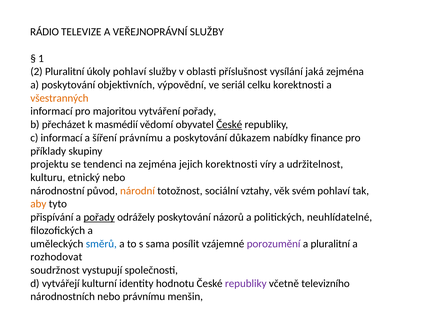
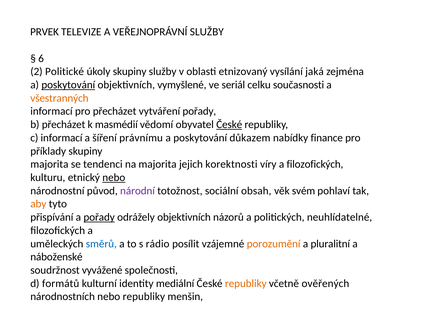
RÁDIO: RÁDIO -> PRVEK
1: 1 -> 6
2 Pluralitní: Pluralitní -> Politické
úkoly pohlaví: pohlaví -> skupiny
příslušnost: příslušnost -> etnizovaný
poskytování at (68, 85) underline: none -> present
výpovědní: výpovědní -> vymyšlené
celku korektnosti: korektnosti -> současnosti
pro majoritou: majoritou -> přecházet
projektu at (49, 164): projektu -> majorita
na zejména: zejména -> majorita
a udržitelnost: udržitelnost -> filozofických
nebo at (114, 177) underline: none -> present
národní colour: orange -> purple
vztahy: vztahy -> obsah
odrážely poskytování: poskytování -> objektivních
sama: sama -> rádio
porozumění colour: purple -> orange
rozhodovat: rozhodovat -> náboženské
vystupují: vystupují -> vyvážené
vytvářejí: vytvářejí -> formátů
hodnotu: hodnotu -> mediální
republiky at (246, 283) colour: purple -> orange
televizního: televizního -> ověřených
nebo právnímu: právnímu -> republiky
